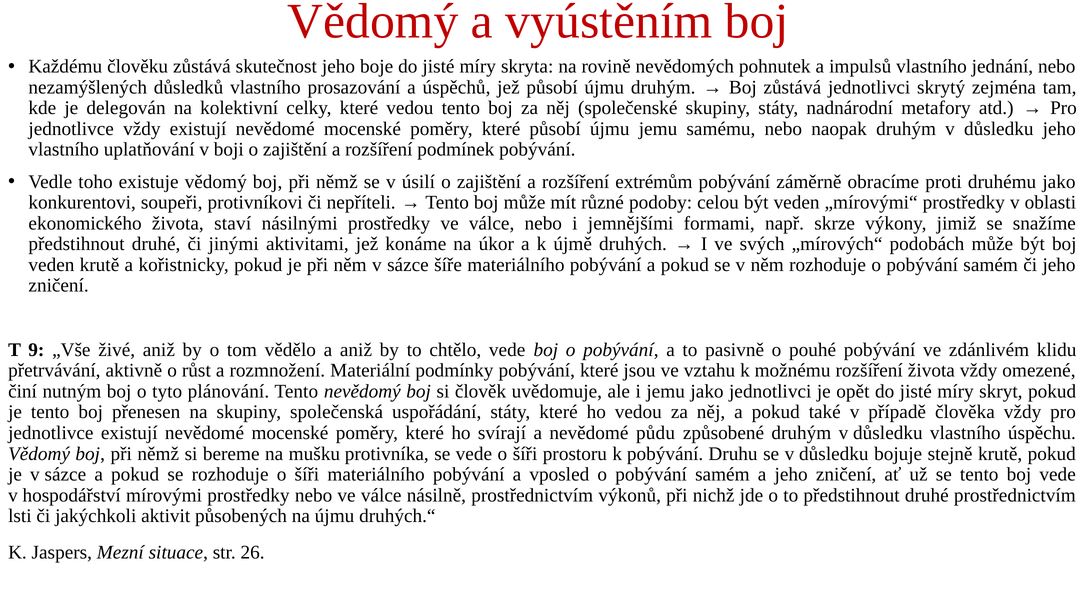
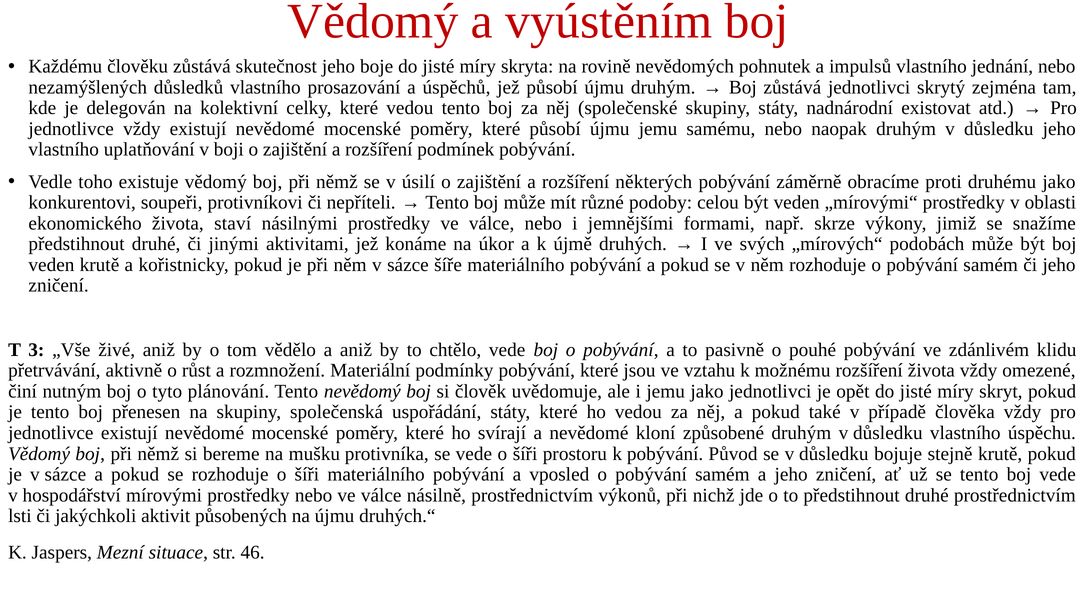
metafory: metafory -> existovat
extrémům: extrémům -> některých
9: 9 -> 3
půdu: půdu -> kloní
Druhu: Druhu -> Původ
26: 26 -> 46
